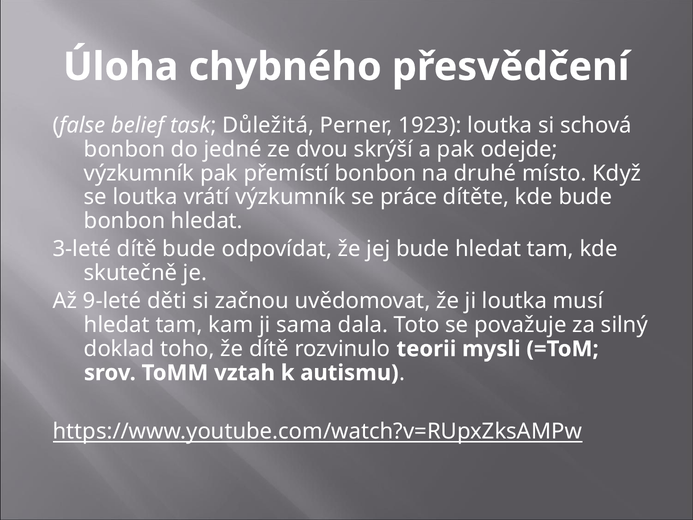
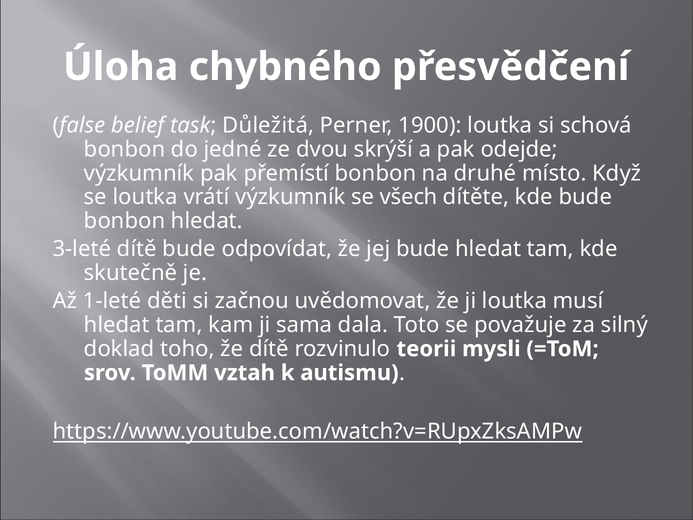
1923: 1923 -> 1900
práce: práce -> všech
9-leté: 9-leté -> 1-leté
